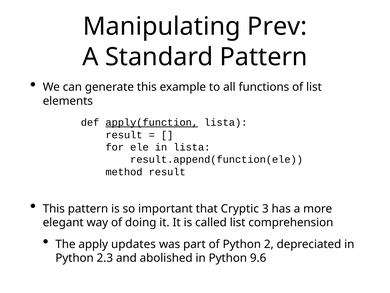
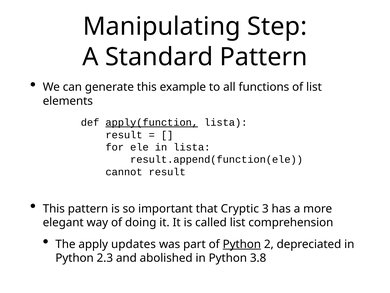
Prev: Prev -> Step
method: method -> cannot
Python at (242, 244) underline: none -> present
9.6: 9.6 -> 3.8
